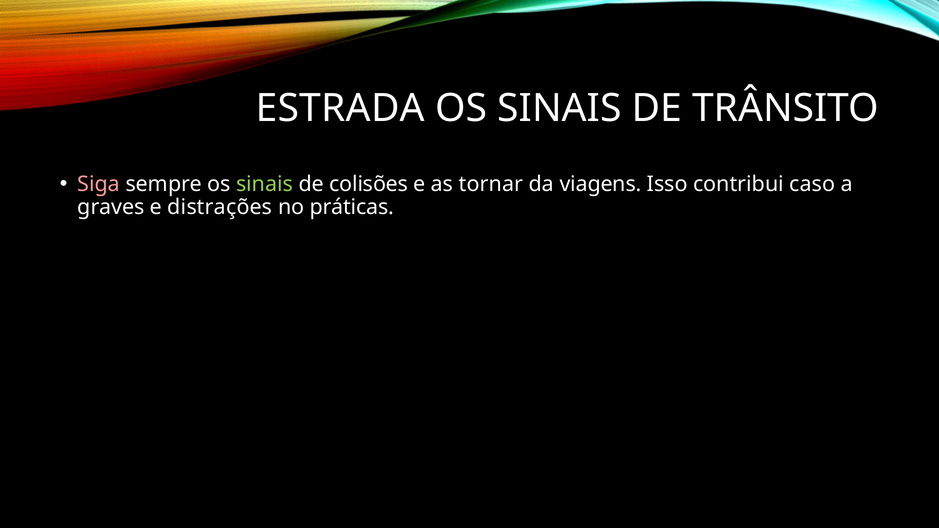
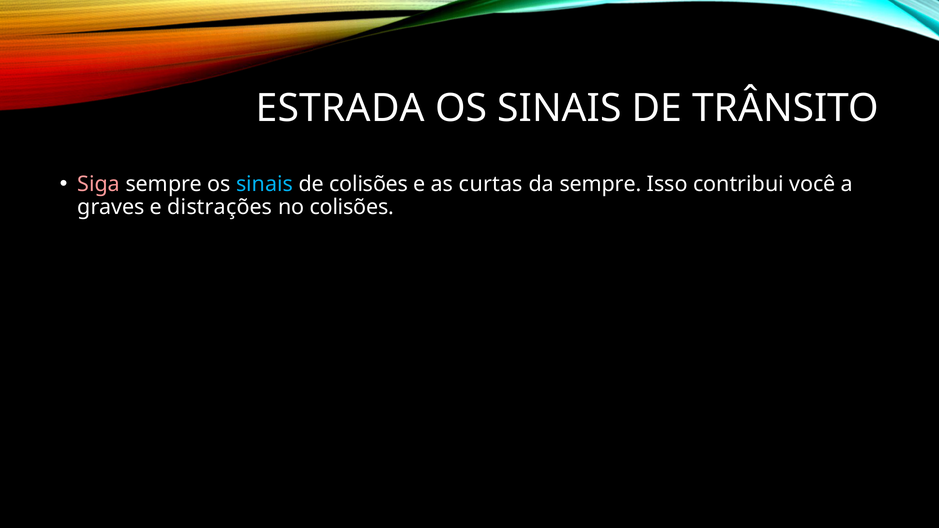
sinais at (265, 184) colour: light green -> light blue
tornar: tornar -> curtas
da viagens: viagens -> sempre
caso: caso -> você
no práticas: práticas -> colisões
